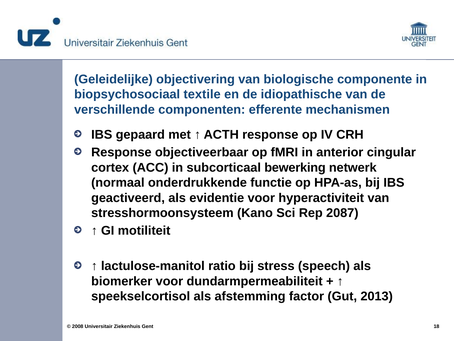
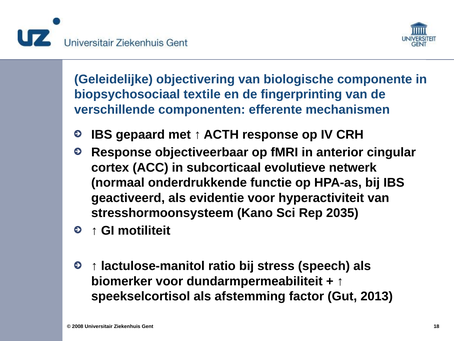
idiopathische: idiopathische -> fingerprinting
bewerking: bewerking -> evolutieve
2087: 2087 -> 2035
